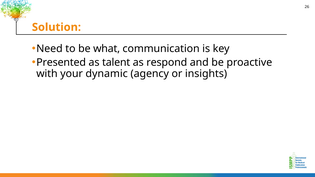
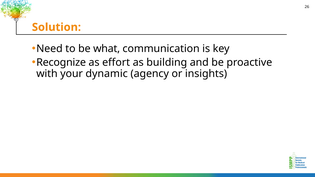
Presented: Presented -> Recognize
talent: talent -> effort
respond: respond -> building
